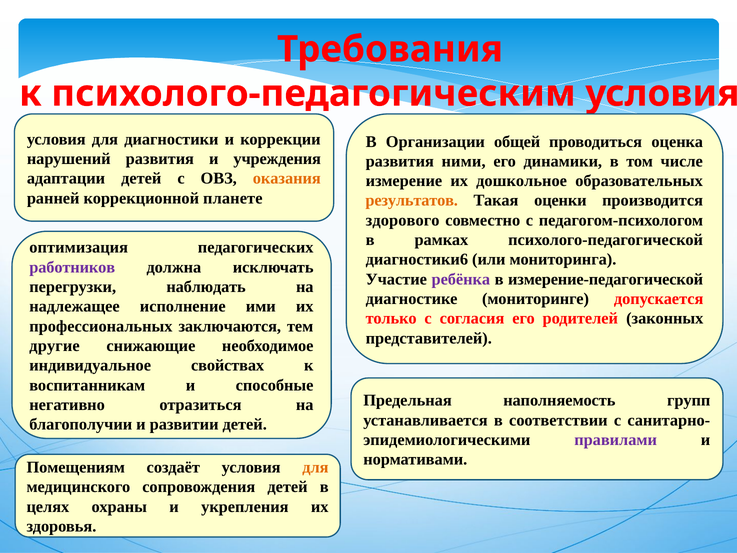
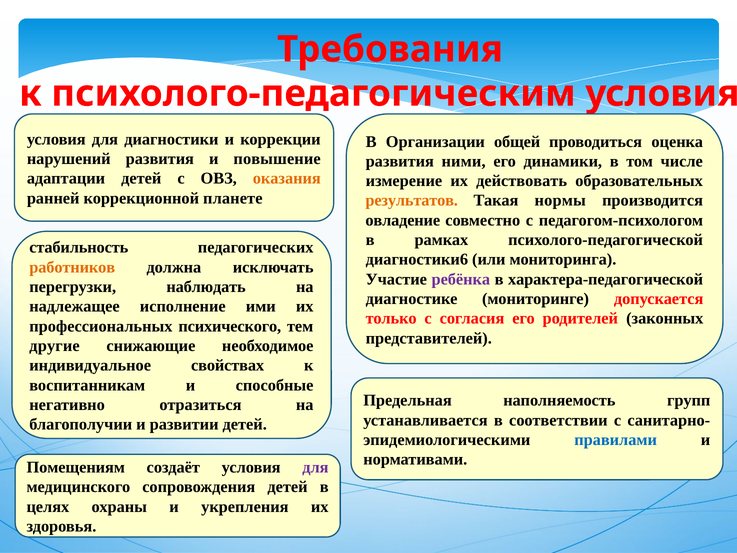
учреждения: учреждения -> повышение
дошкольное: дошкольное -> действовать
оценки: оценки -> нормы
здорового: здорового -> овладение
оптимизация: оптимизация -> стабильность
работников colour: purple -> orange
измерение-педагогической: измерение-педагогической -> характера-педагогической
заключаются: заключаются -> психического
правилами colour: purple -> blue
для at (315, 467) colour: orange -> purple
